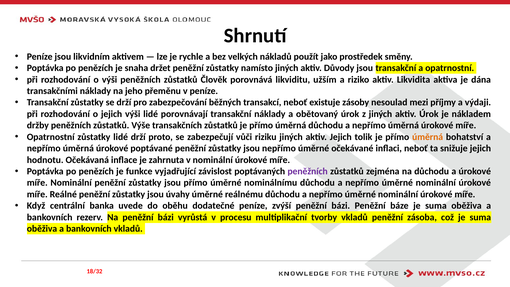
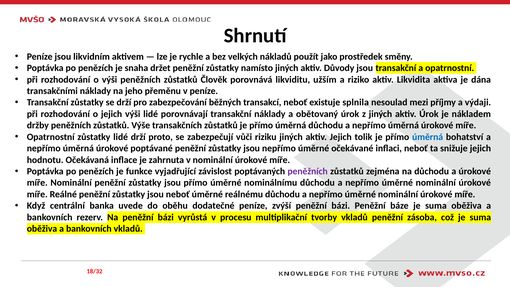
zásoby: zásoby -> splnila
úměrná at (428, 137) colour: orange -> blue
jsou úvahy: úvahy -> neboť
